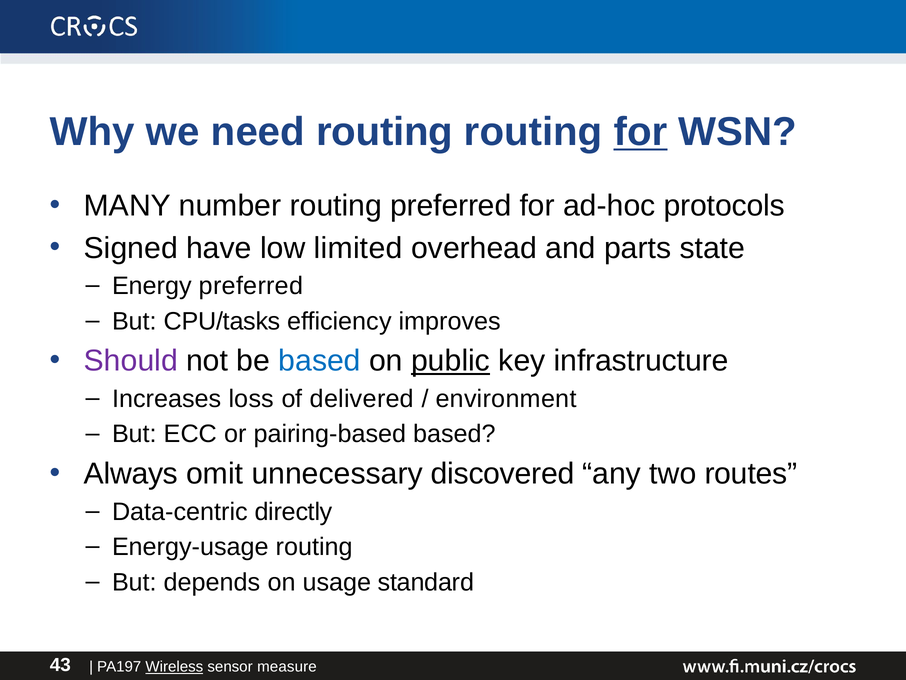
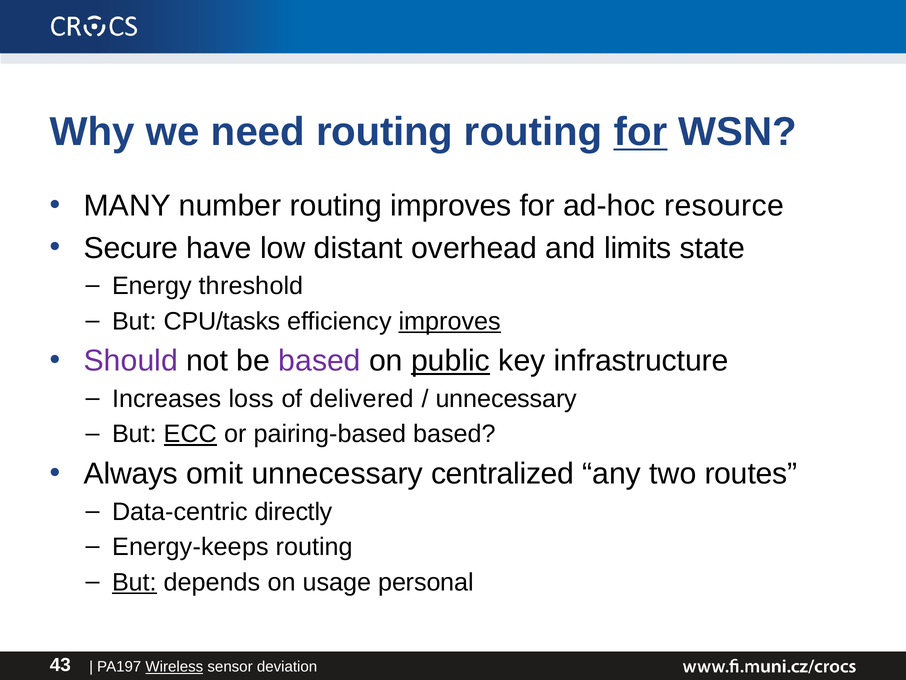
routing preferred: preferred -> improves
protocols: protocols -> resource
Signed: Signed -> Secure
limited: limited -> distant
parts: parts -> limits
Energy preferred: preferred -> threshold
improves at (450, 321) underline: none -> present
based at (320, 361) colour: blue -> purple
environment at (506, 399): environment -> unnecessary
ECC underline: none -> present
discovered: discovered -> centralized
Energy-usage: Energy-usage -> Energy-keeps
But at (134, 582) underline: none -> present
standard: standard -> personal
measure: measure -> deviation
